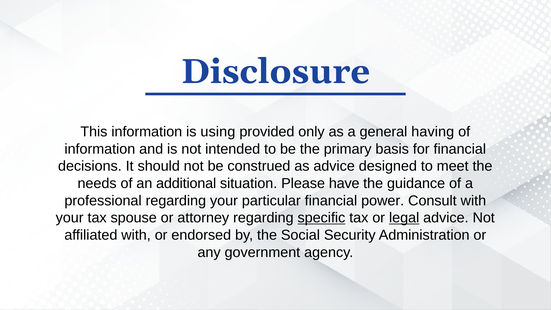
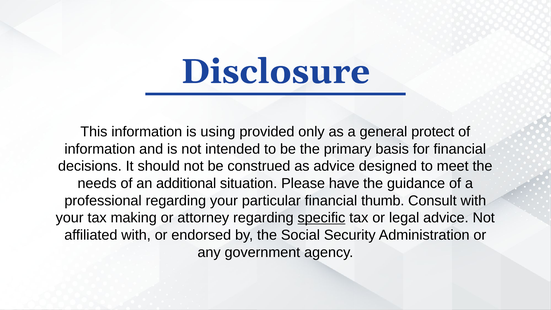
having: having -> protect
power: power -> thumb
spouse: spouse -> making
legal underline: present -> none
